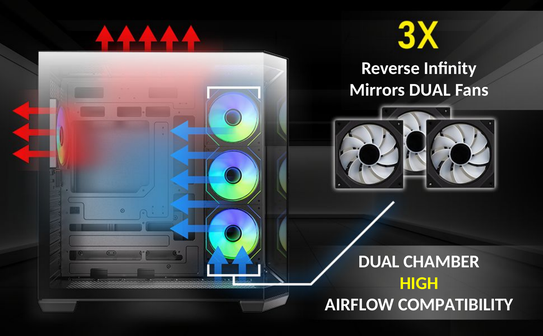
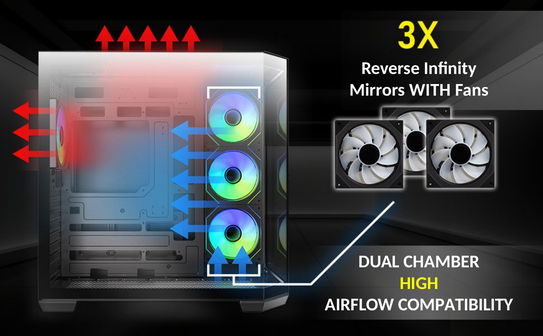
Mirrors DUAL: DUAL -> WITH
